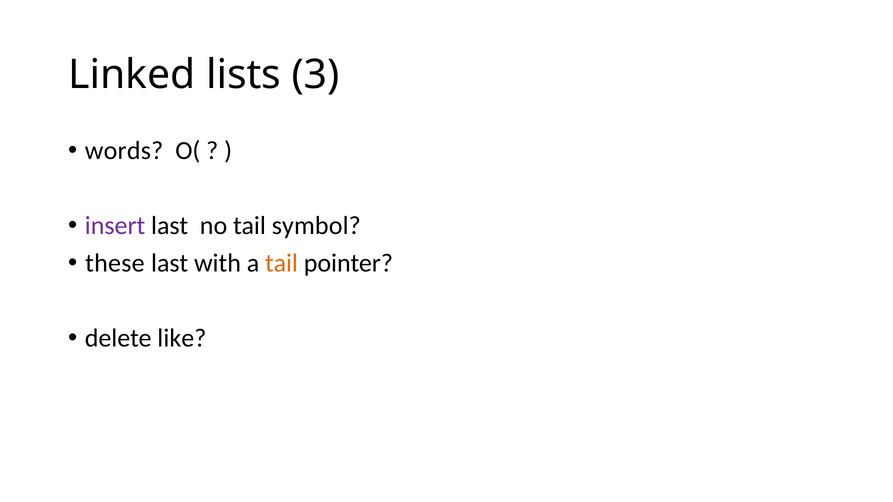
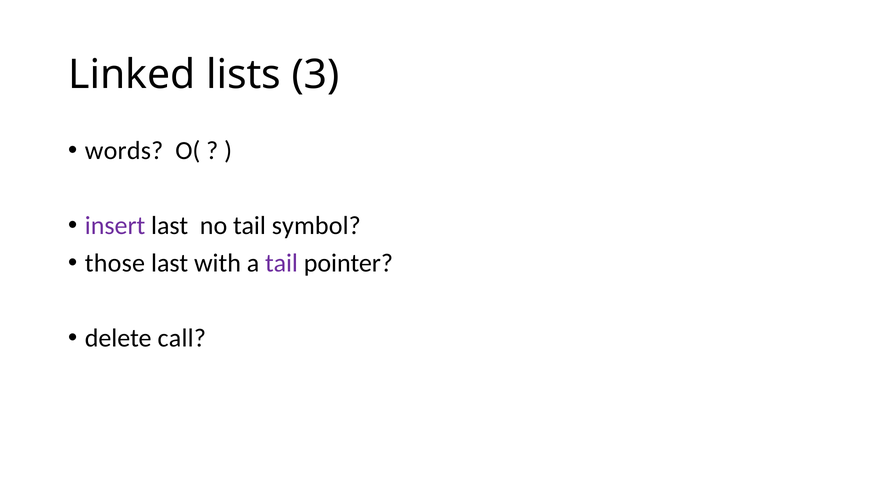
these: these -> those
tail at (282, 263) colour: orange -> purple
like: like -> call
